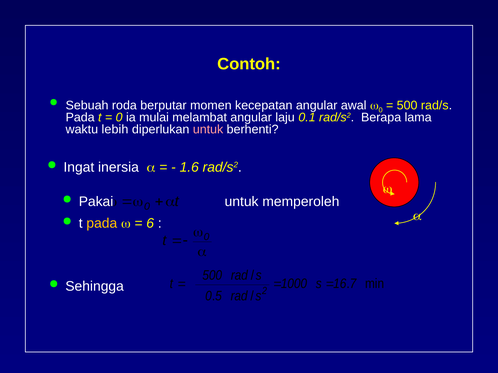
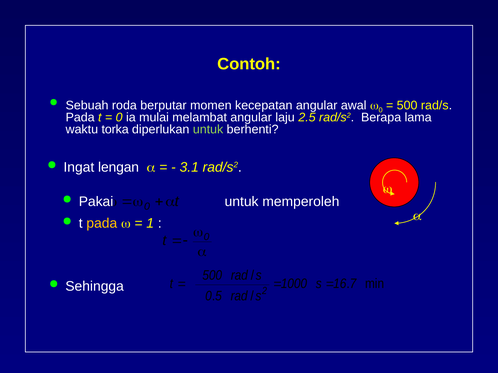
0.1: 0.1 -> 2.5
lebih: lebih -> torka
untuk at (208, 130) colour: pink -> light green
inersia: inersia -> lengan
1.6: 1.6 -> 3.1
6: 6 -> 1
